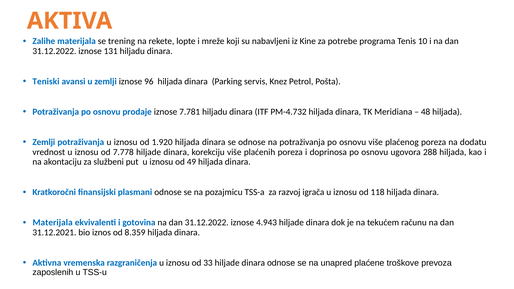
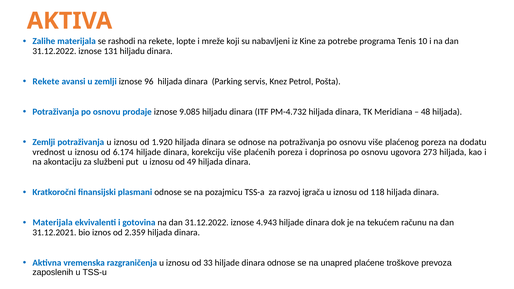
trening: trening -> rashodi
Teniski at (46, 82): Teniski -> Rekete
7.781: 7.781 -> 9.085
7.778: 7.778 -> 6.174
288: 288 -> 273
8.359: 8.359 -> 2.359
